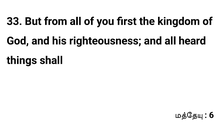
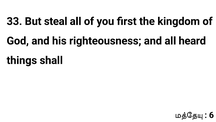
from: from -> steal
